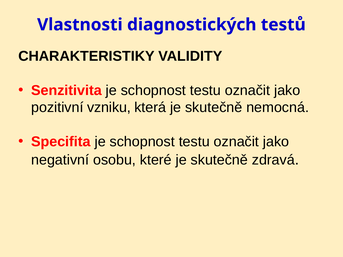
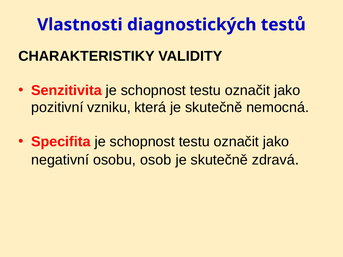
které: které -> osob
